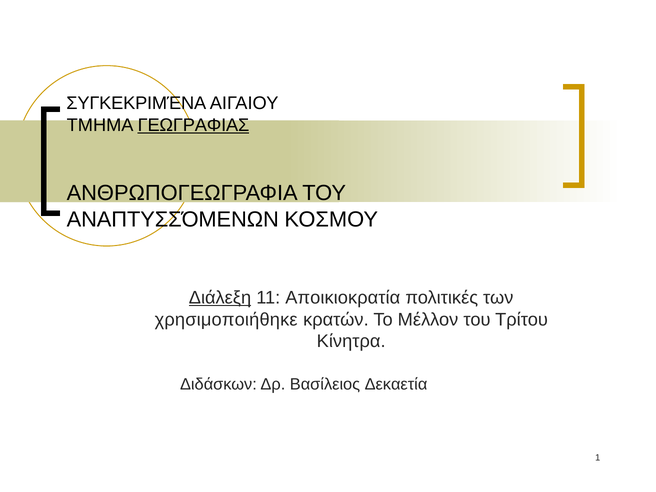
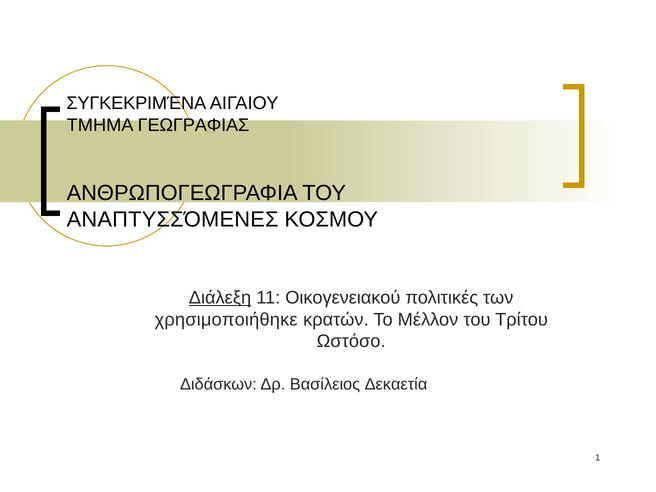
ΓΕΩΓΡΑΦΙΑΣ underline: present -> none
ΑΝΑΠΤΥΣΣΌΜΕΝΩΝ: ΑΝΑΠΤΥΣΣΌΜΕΝΩΝ -> ΑΝΑΠΤΥΣΣΌΜΕΝΕΣ
Αποικιοκρατία: Αποικιοκρατία -> Οικογενειακού
Κίνητρα: Κίνητρα -> Ωστόσο
